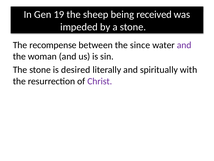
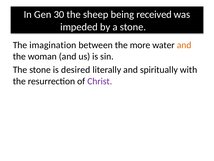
19: 19 -> 30
recompense: recompense -> imagination
since: since -> more
and at (184, 45) colour: purple -> orange
